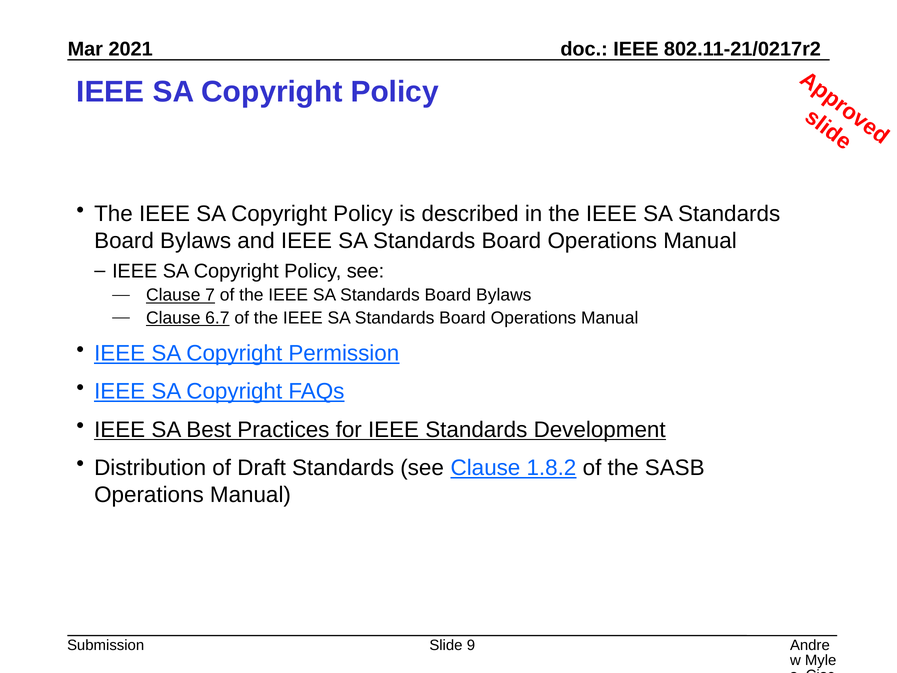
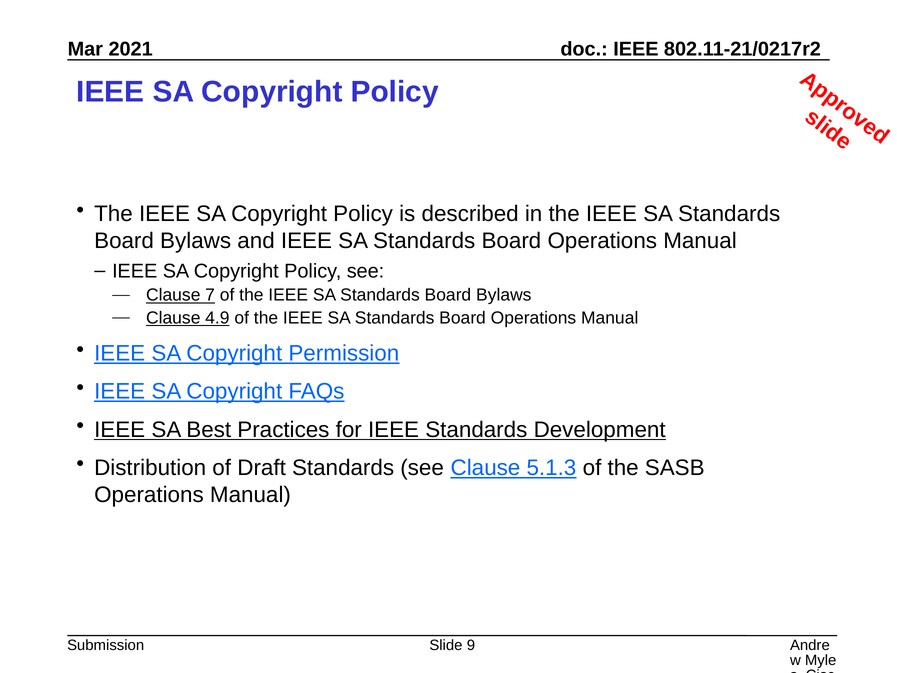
6.7: 6.7 -> 4.9
1.8.2: 1.8.2 -> 5.1.3
